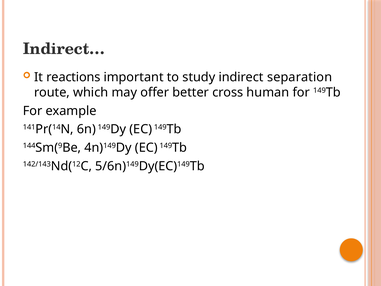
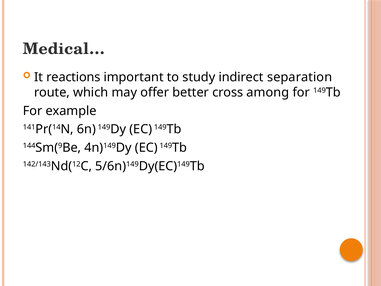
Indirect…: Indirect… -> Medical…
human: human -> among
